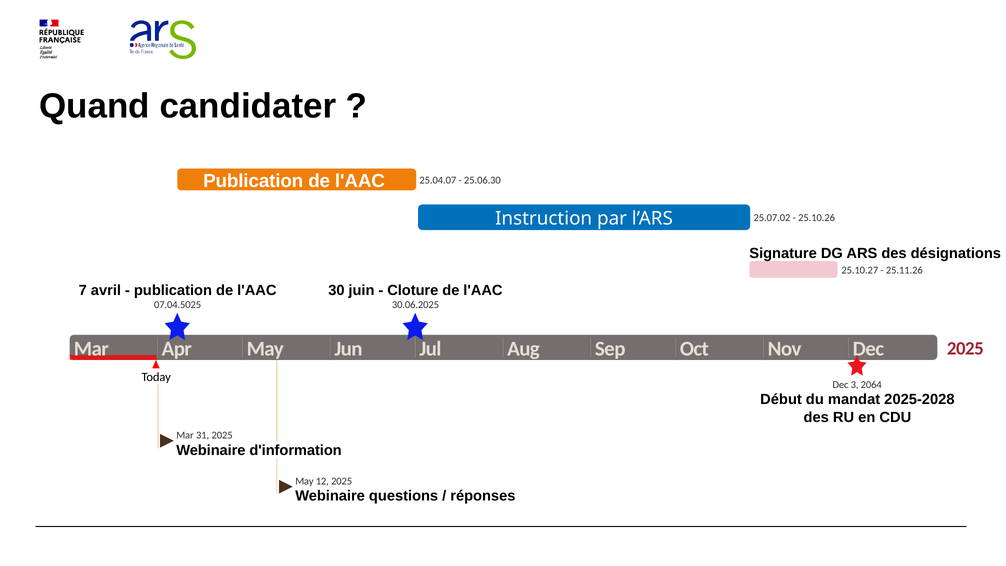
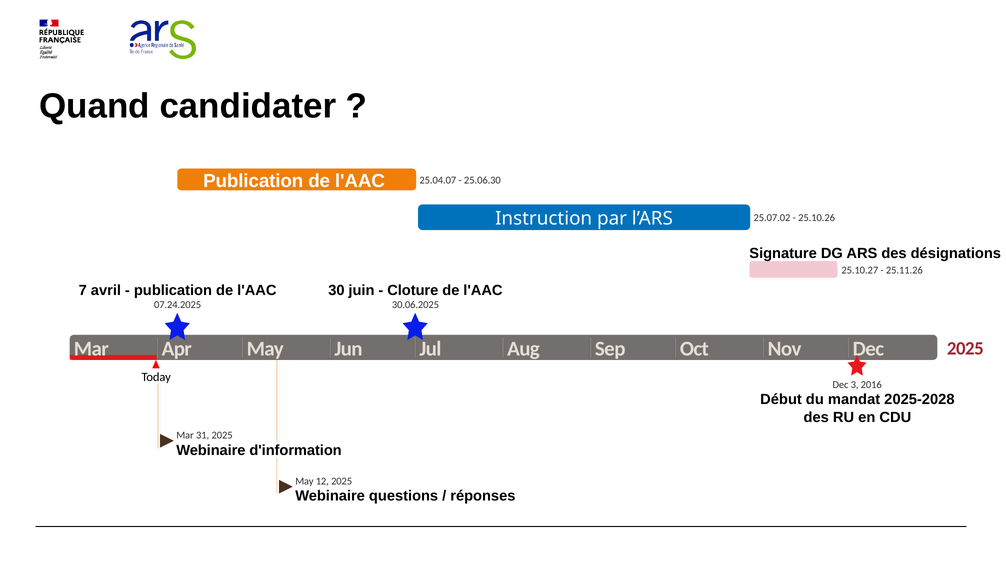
07.04.5025: 07.04.5025 -> 07.24.2025
2064: 2064 -> 2016
